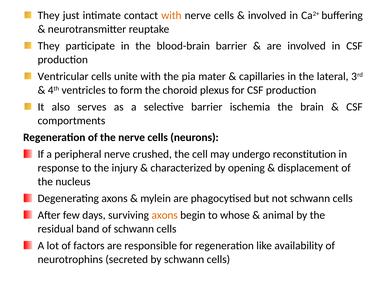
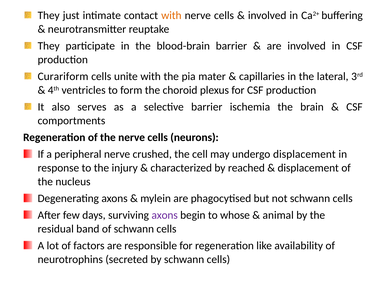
Ventricular: Ventricular -> Curariform
undergo reconstitution: reconstitution -> displacement
opening: opening -> reached
axons at (165, 215) colour: orange -> purple
